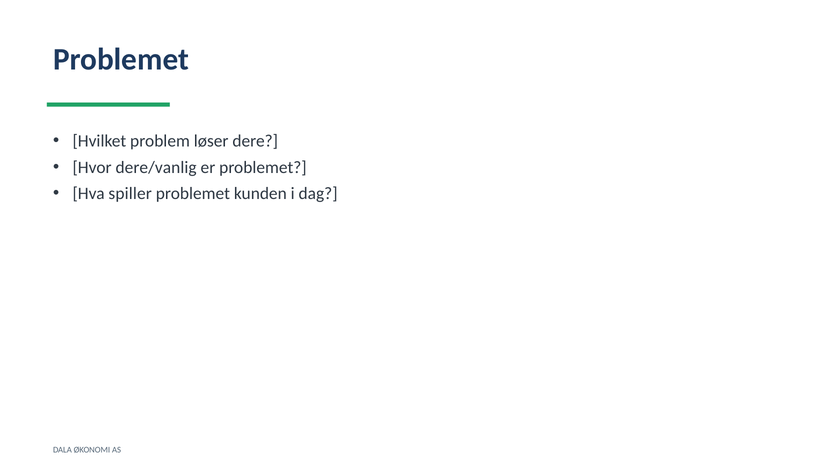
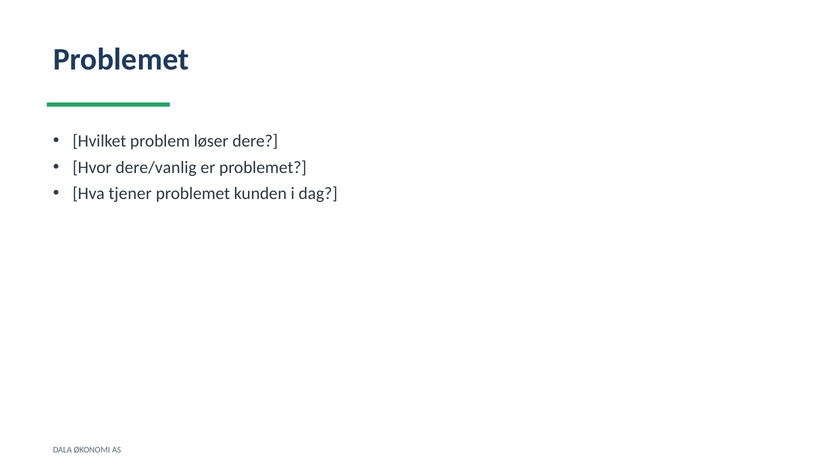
spiller: spiller -> tjener
